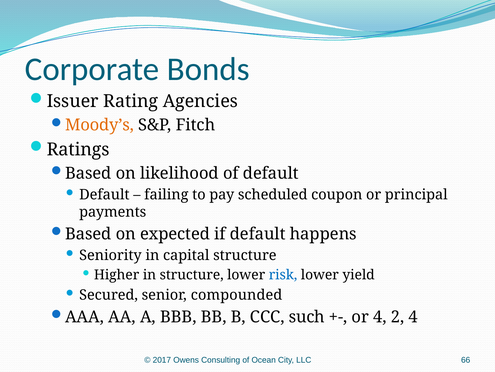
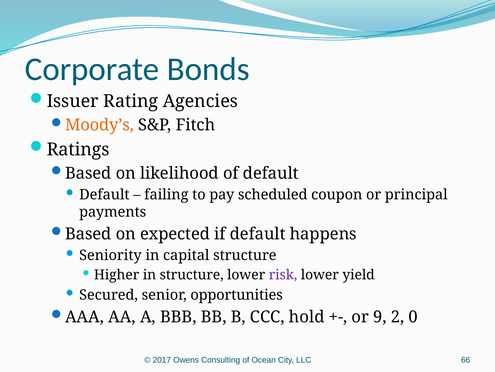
risk colour: blue -> purple
compounded: compounded -> opportunities
such: such -> hold
or 4: 4 -> 9
2 4: 4 -> 0
